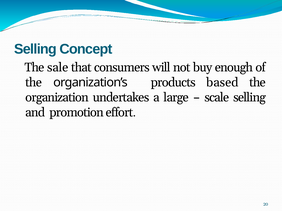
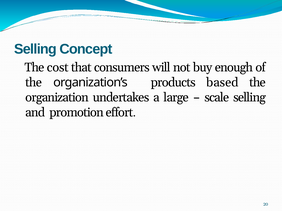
sale: sale -> cost
